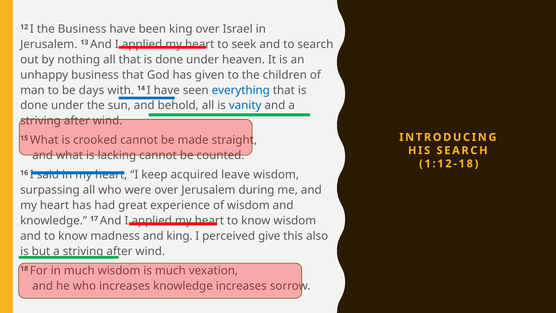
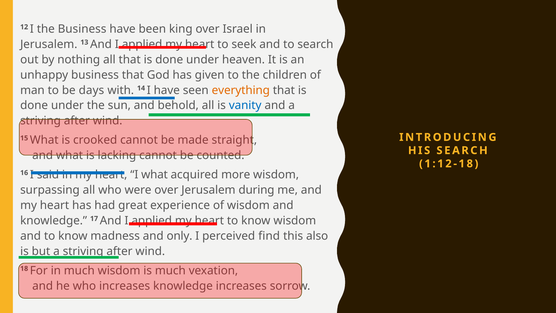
everything colour: blue -> orange
I keep: keep -> what
leave: leave -> more
and king: king -> only
give: give -> find
